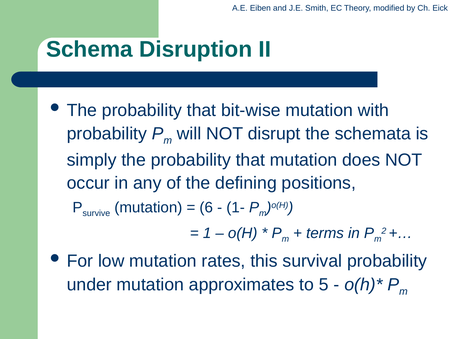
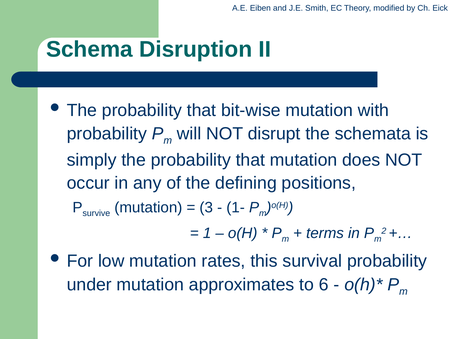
6: 6 -> 3
5: 5 -> 6
